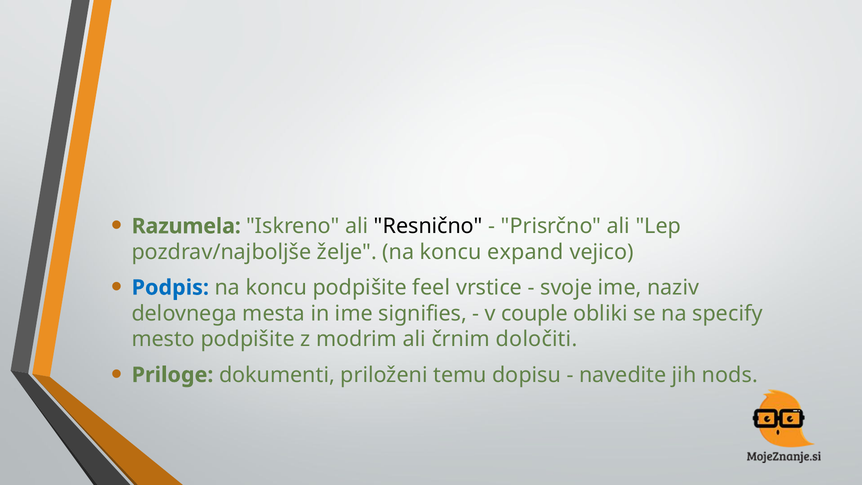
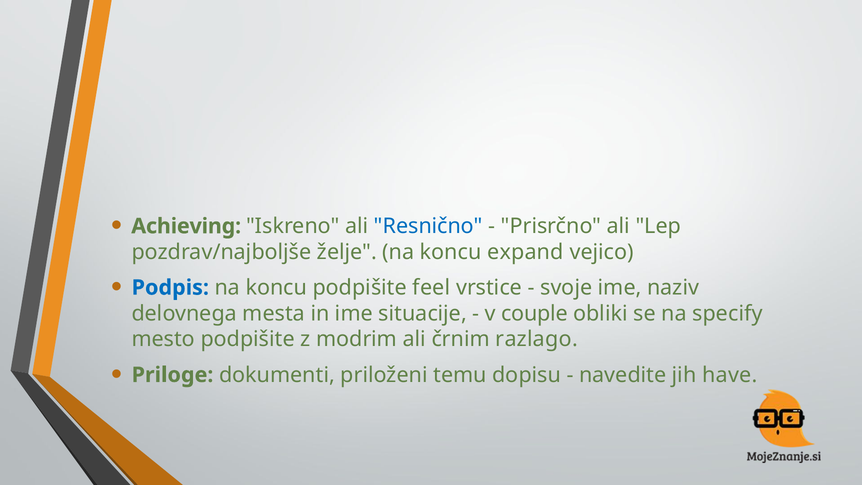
Razumela: Razumela -> Achieving
Resnično colour: black -> blue
signifies: signifies -> situacije
določiti: določiti -> razlago
nods: nods -> have
